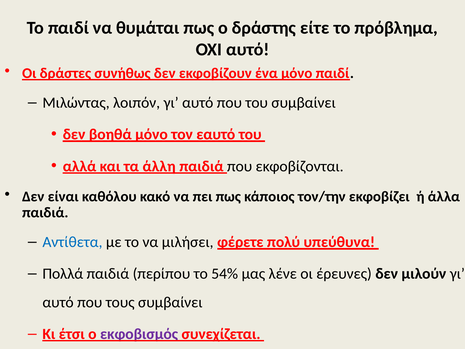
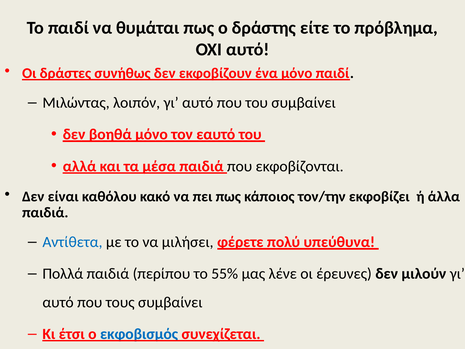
άλλη: άλλη -> μέσα
54%: 54% -> 55%
εκφοβισμός colour: purple -> blue
